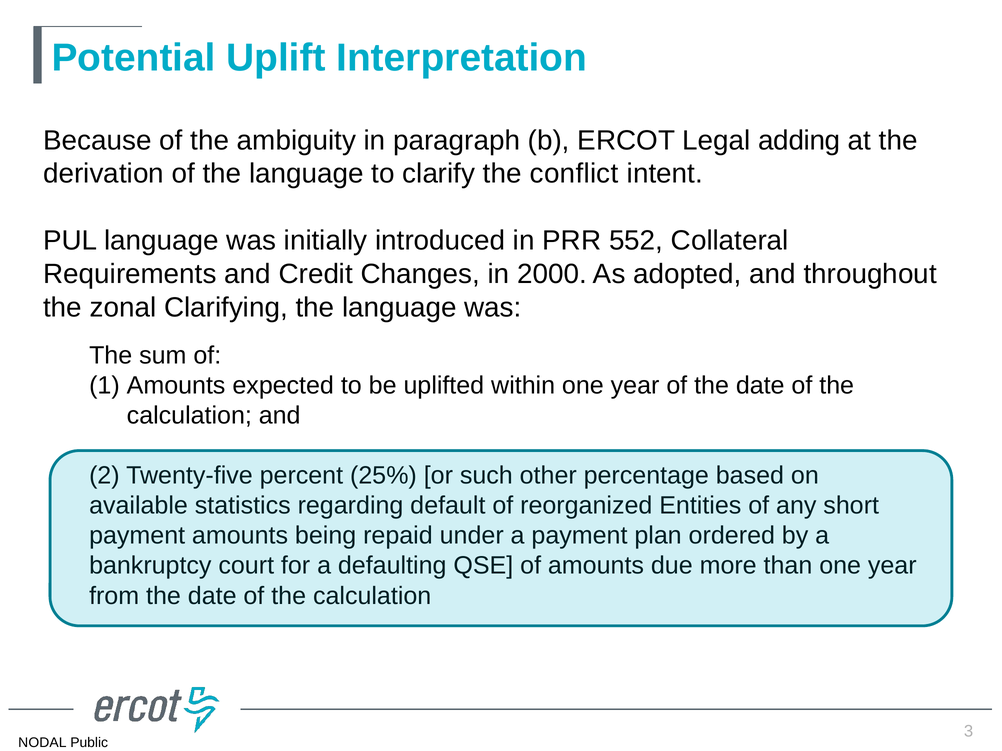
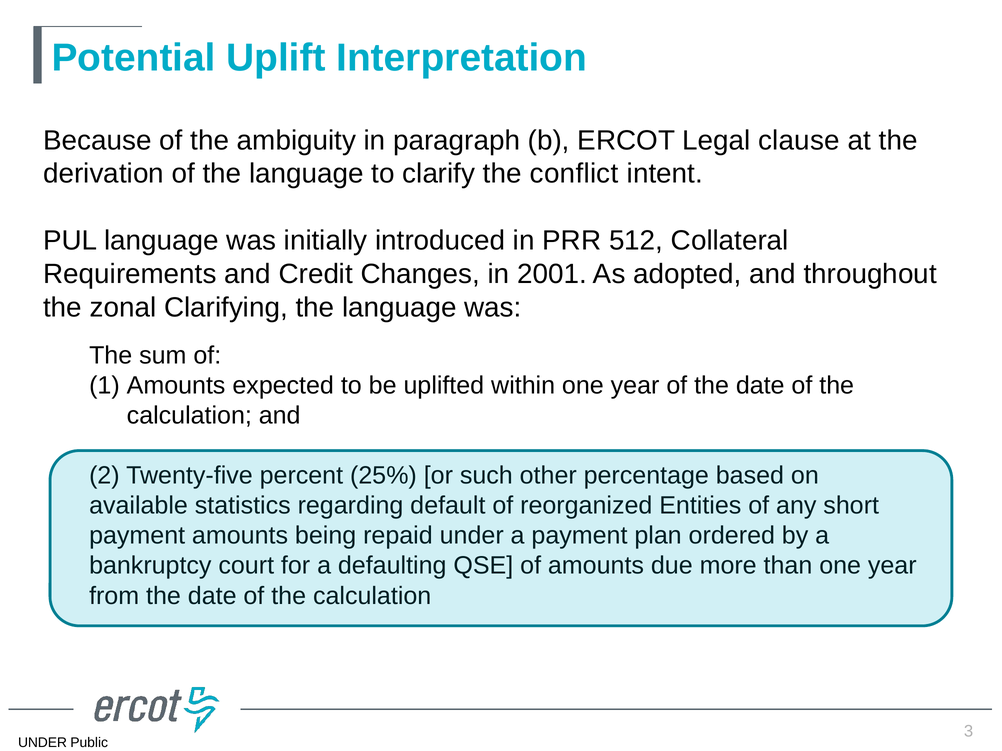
adding: adding -> clause
552: 552 -> 512
2000: 2000 -> 2001
NODAL at (42, 743): NODAL -> UNDER
